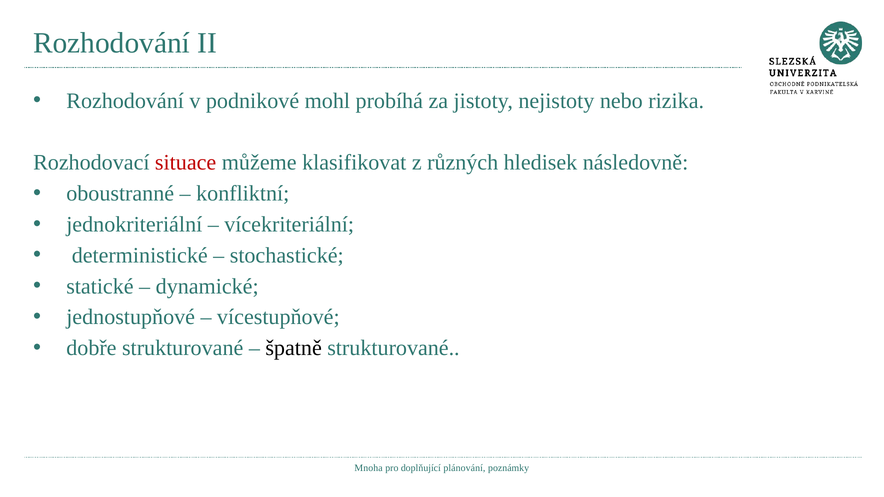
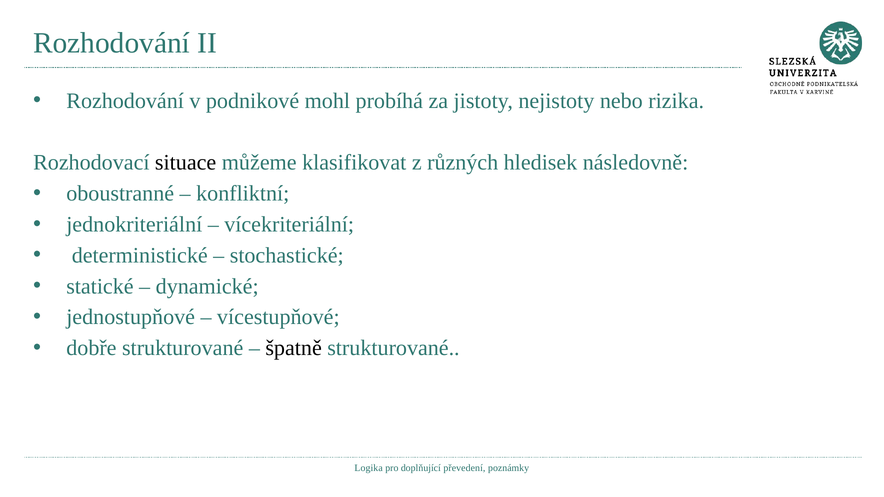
situace colour: red -> black
Mnoha: Mnoha -> Logika
plánování: plánování -> převedení
